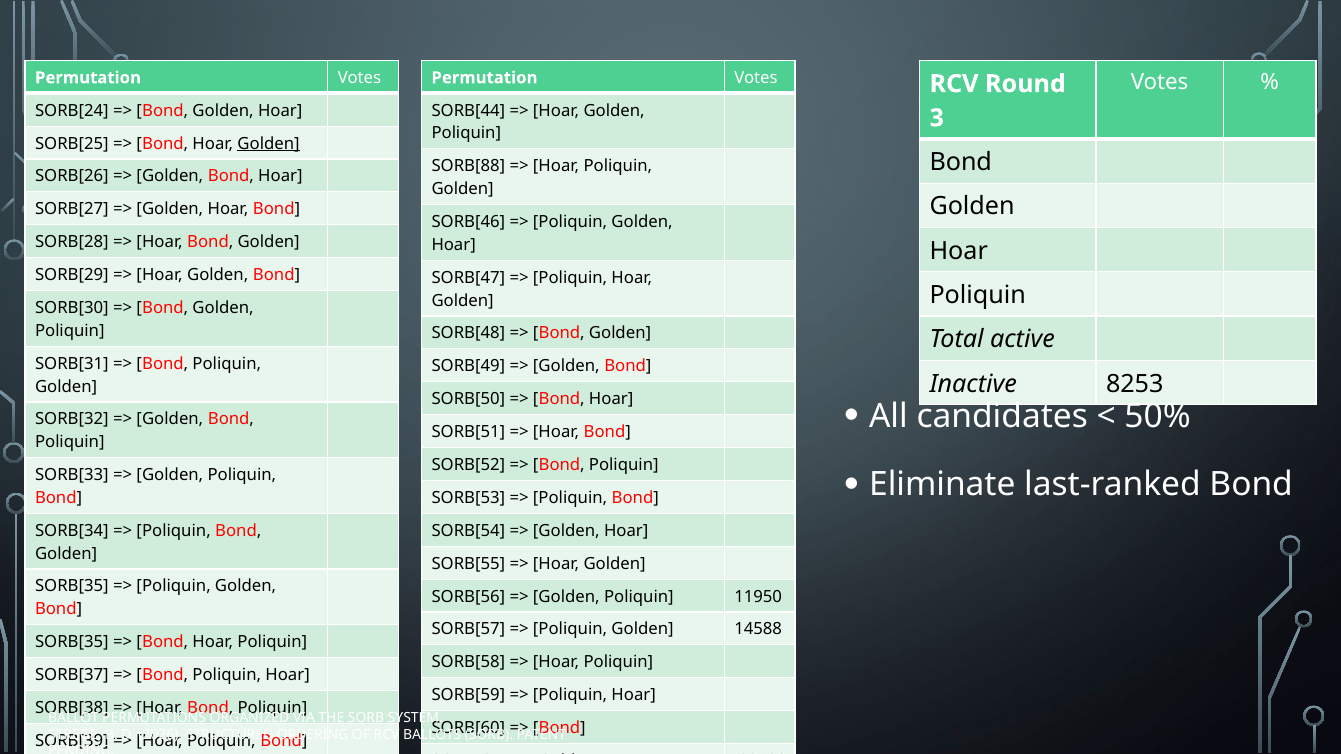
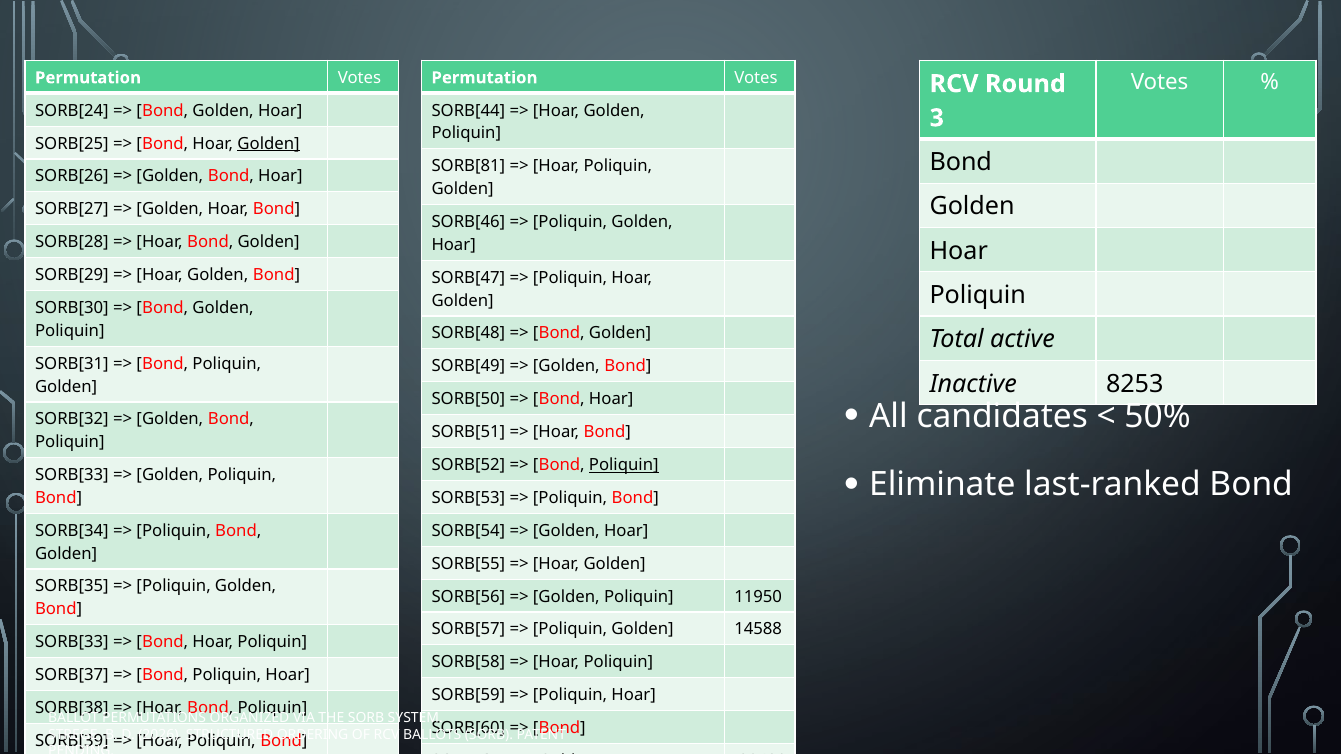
SORB[88: SORB[88 -> SORB[81
Poliquin at (624, 465) underline: none -> present
SORB[35 at (72, 642): SORB[35 -> SORB[33
